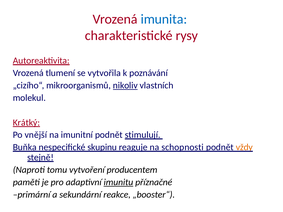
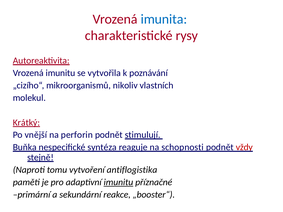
Vrozená tlumení: tlumení -> imunitu
nikoliv underline: present -> none
imunitní: imunitní -> perforin
skupinu: skupinu -> syntéza
vždy colour: orange -> red
producentem: producentem -> antiflogistika
